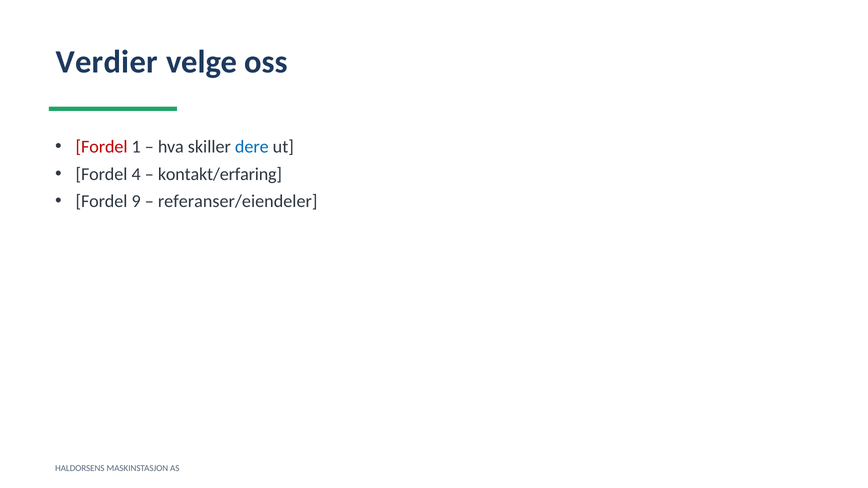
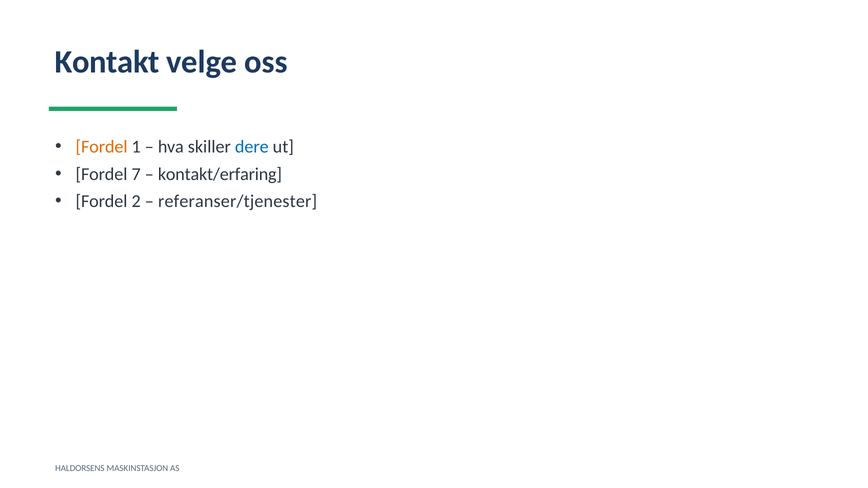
Verdier: Verdier -> Kontakt
Fordel at (102, 147) colour: red -> orange
4: 4 -> 7
9: 9 -> 2
referanser/eiendeler: referanser/eiendeler -> referanser/tjenester
